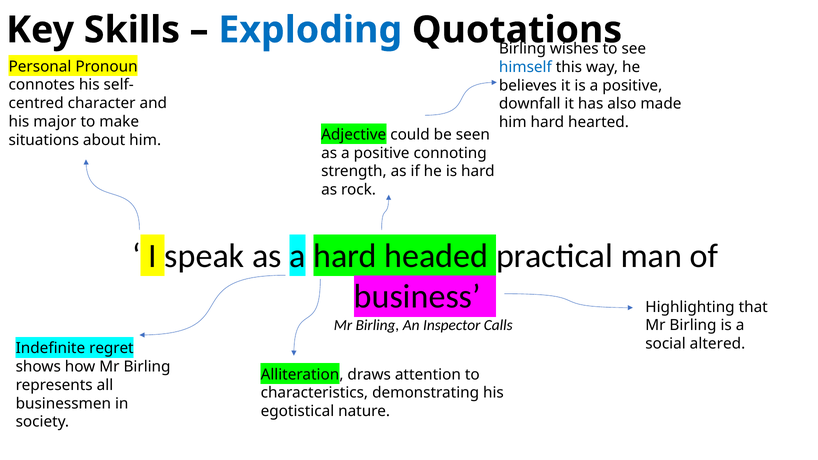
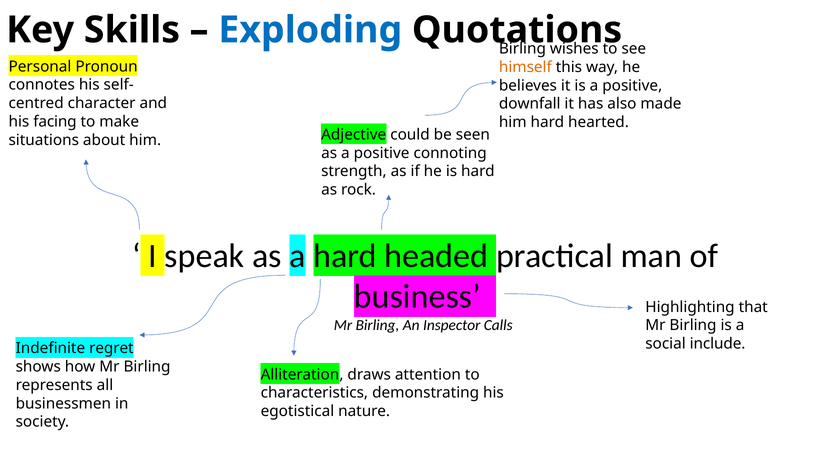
himself colour: blue -> orange
major: major -> facing
altered: altered -> include
